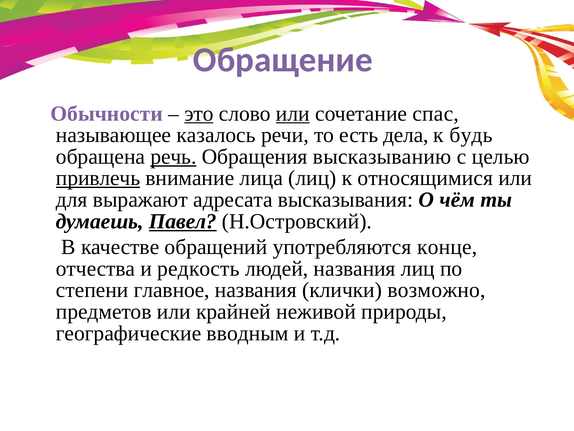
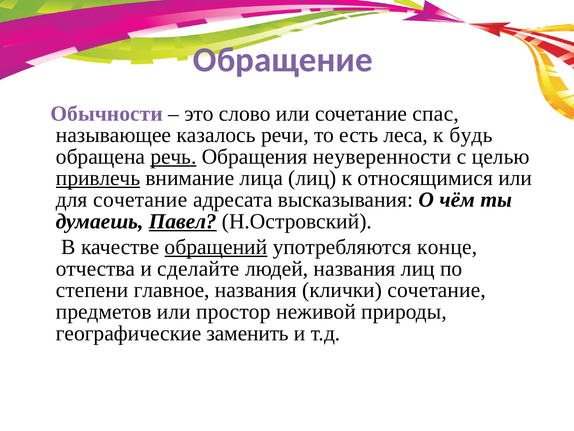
это underline: present -> none
или at (293, 113) underline: present -> none
дела: дела -> леса
высказыванию: высказыванию -> неуверенности
для выражают: выражают -> сочетание
обращений underline: none -> present
редкость: редкость -> сделайте
клички возможно: возможно -> сочетание
крайней: крайней -> простор
вводным: вводным -> заменить
